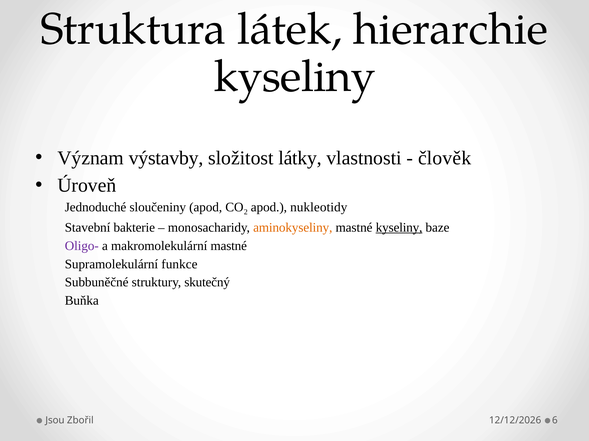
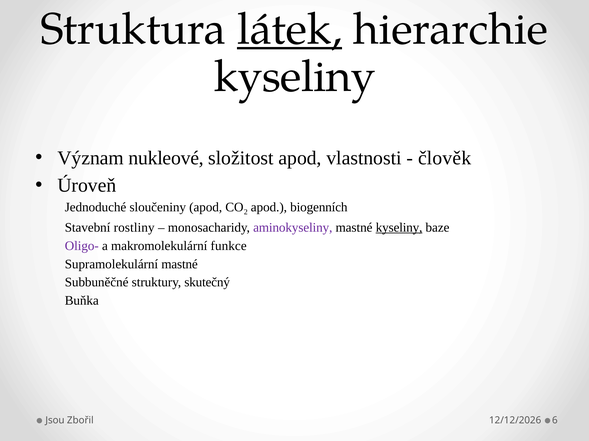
látek underline: none -> present
výstavby: výstavby -> nukleové
složitost látky: látky -> apod
nukleotidy: nukleotidy -> biogenních
bakterie: bakterie -> rostliny
aminokyseliny colour: orange -> purple
makromolekulární mastné: mastné -> funkce
Supramolekulární funkce: funkce -> mastné
